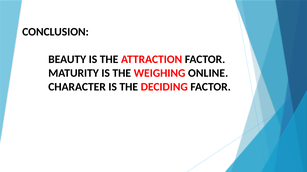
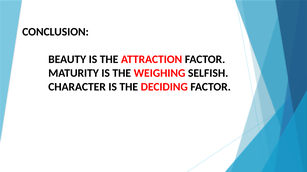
ONLINE: ONLINE -> SELFISH
